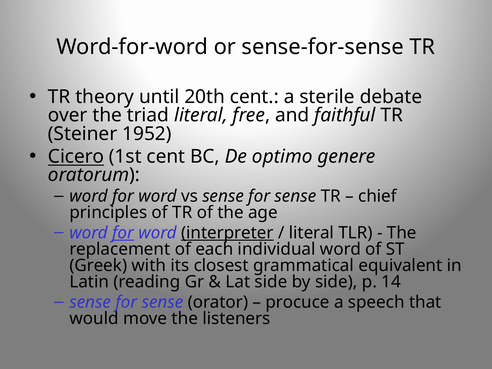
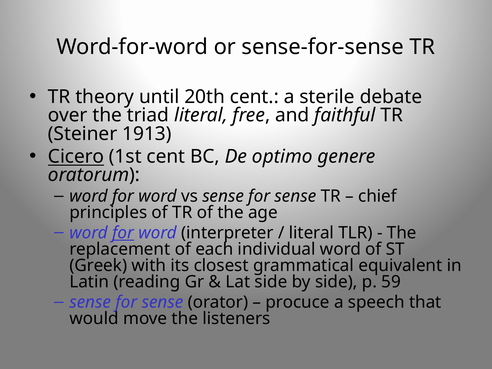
1952: 1952 -> 1913
interpreter underline: present -> none
14: 14 -> 59
